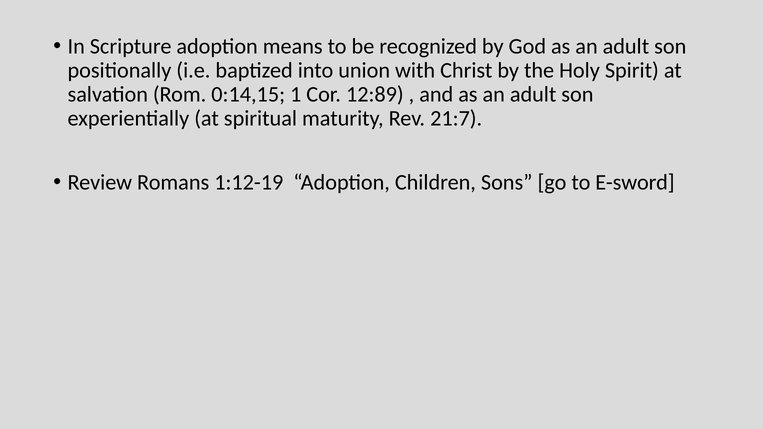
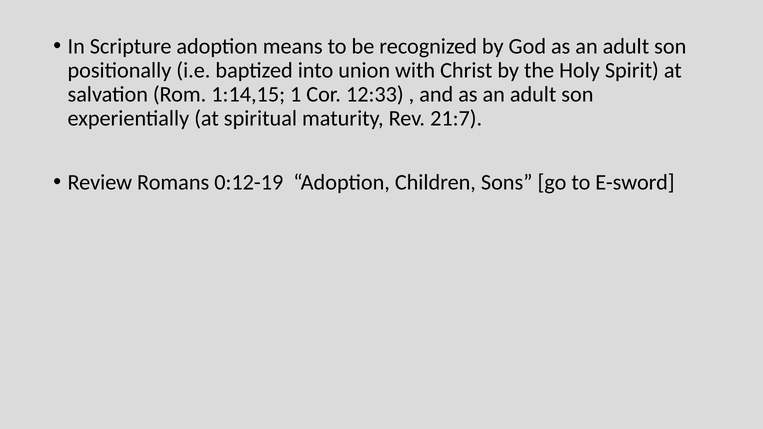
0:14,15: 0:14,15 -> 1:14,15
12:89: 12:89 -> 12:33
1:12-19: 1:12-19 -> 0:12-19
